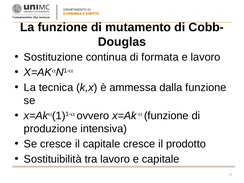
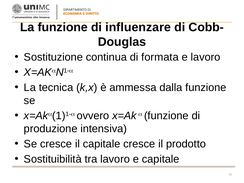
mutamento: mutamento -> influenzare
